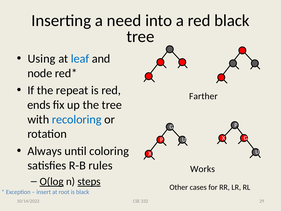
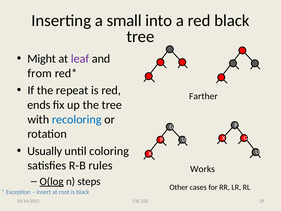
need: need -> small
Using: Using -> Might
leaf colour: blue -> purple
node: node -> from
Always: Always -> Usually
steps underline: present -> none
